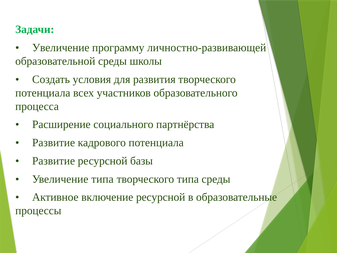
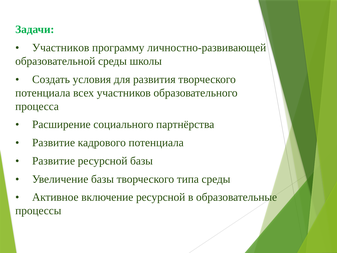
Увеличение at (61, 48): Увеличение -> Участников
Увеличение типа: типа -> базы
